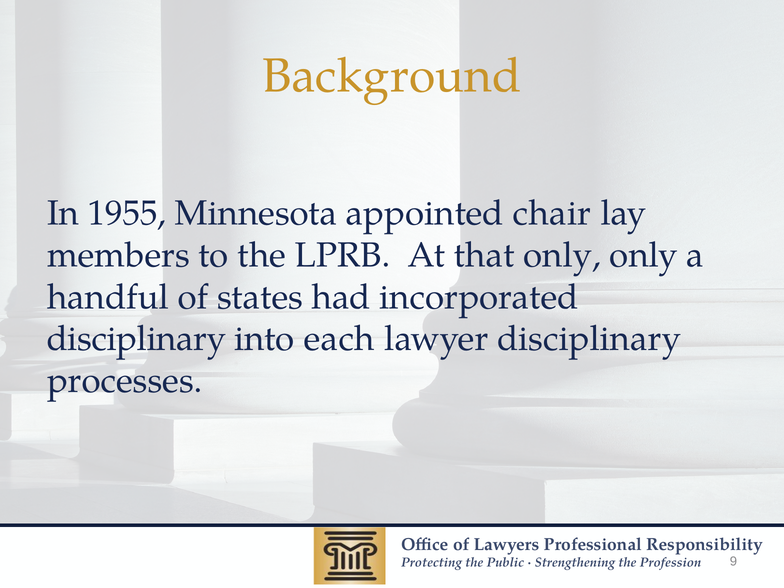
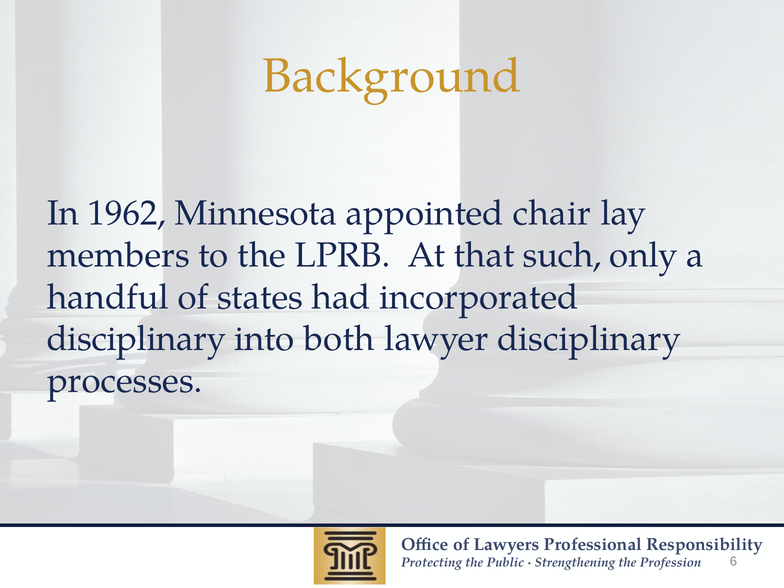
1955: 1955 -> 1962
that only: only -> such
each: each -> both
9: 9 -> 6
